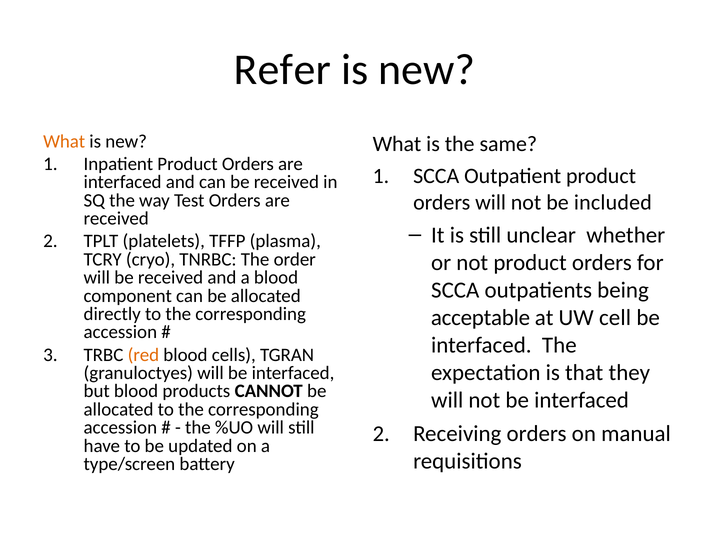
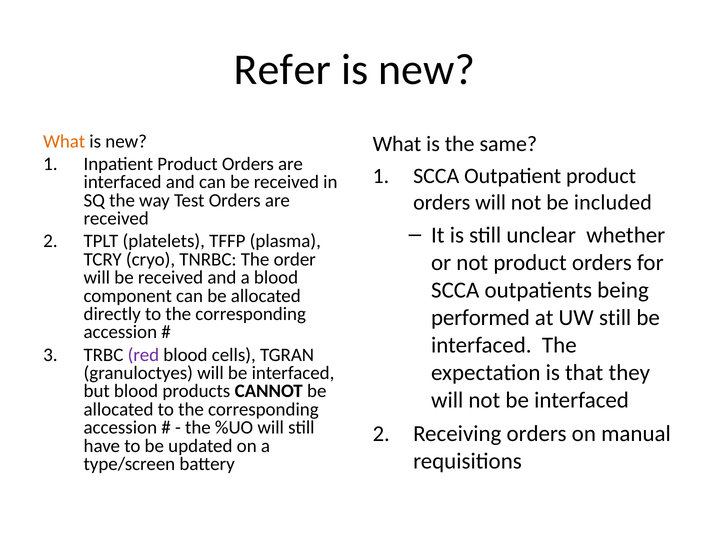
acceptable: acceptable -> performed
UW cell: cell -> still
red colour: orange -> purple
